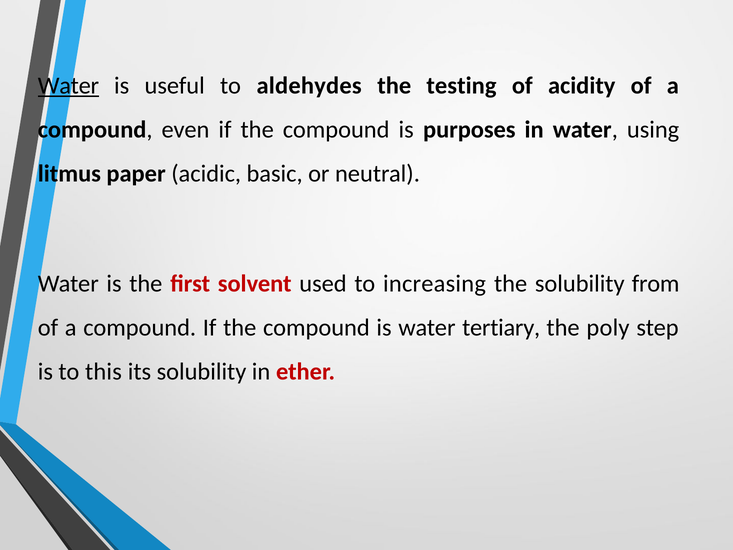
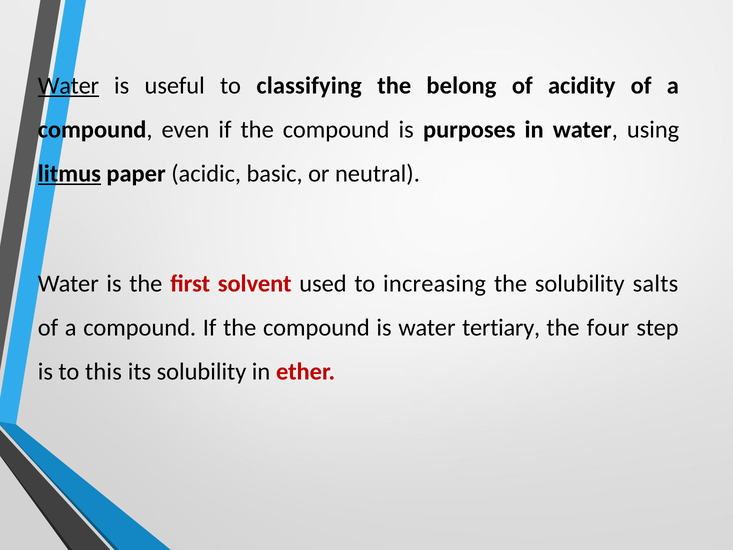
aldehydes: aldehydes -> classifying
testing: testing -> belong
litmus underline: none -> present
from: from -> salts
poly: poly -> four
